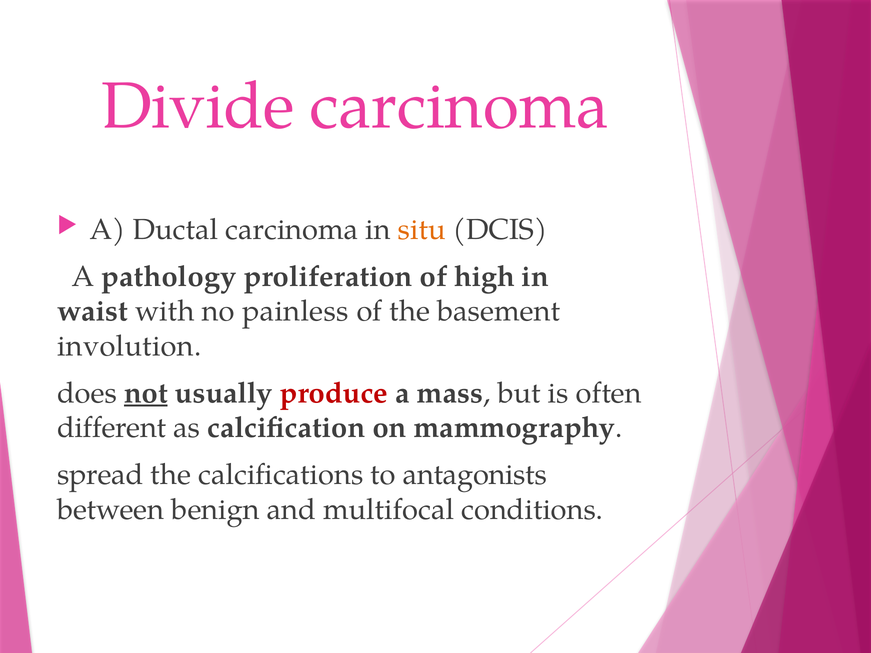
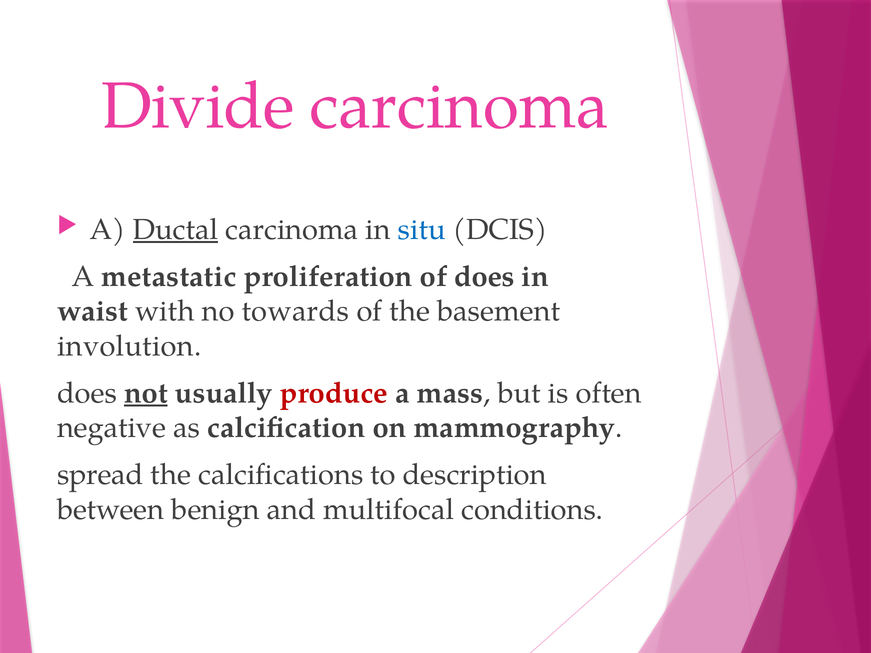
Ductal underline: none -> present
situ colour: orange -> blue
pathology: pathology -> metastatic
of high: high -> does
painless: painless -> towards
different: different -> negative
antagonists: antagonists -> description
